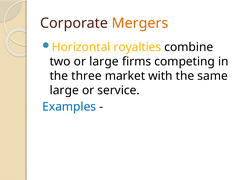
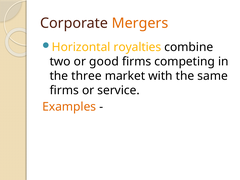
or large: large -> good
large at (64, 90): large -> firms
Examples colour: blue -> orange
